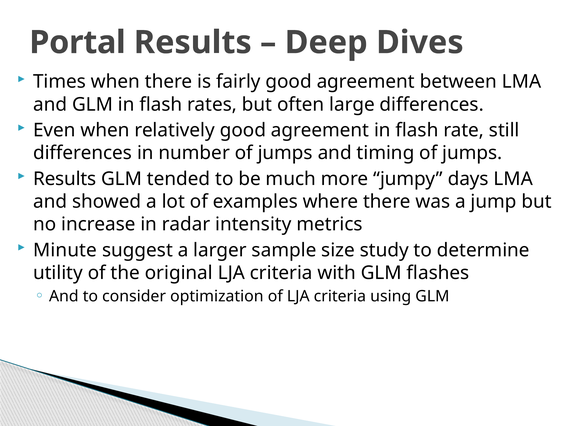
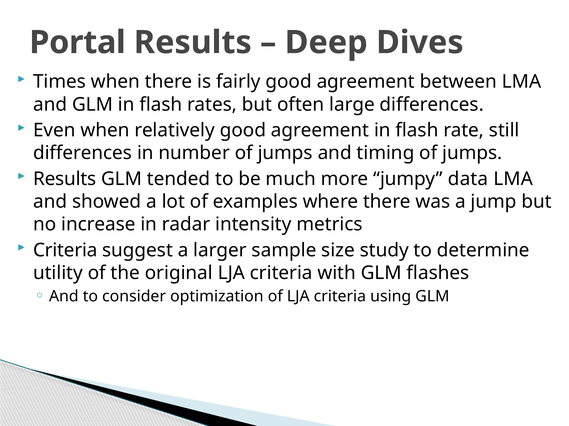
days: days -> data
Minute at (65, 251): Minute -> Criteria
